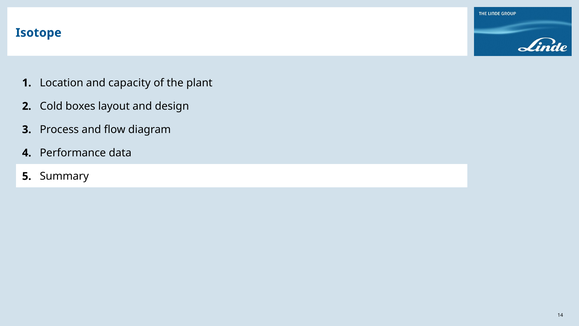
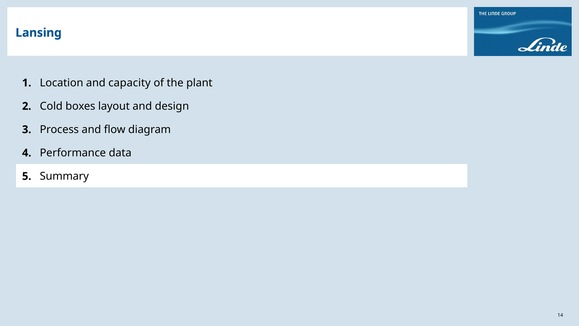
Isotope: Isotope -> Lansing
